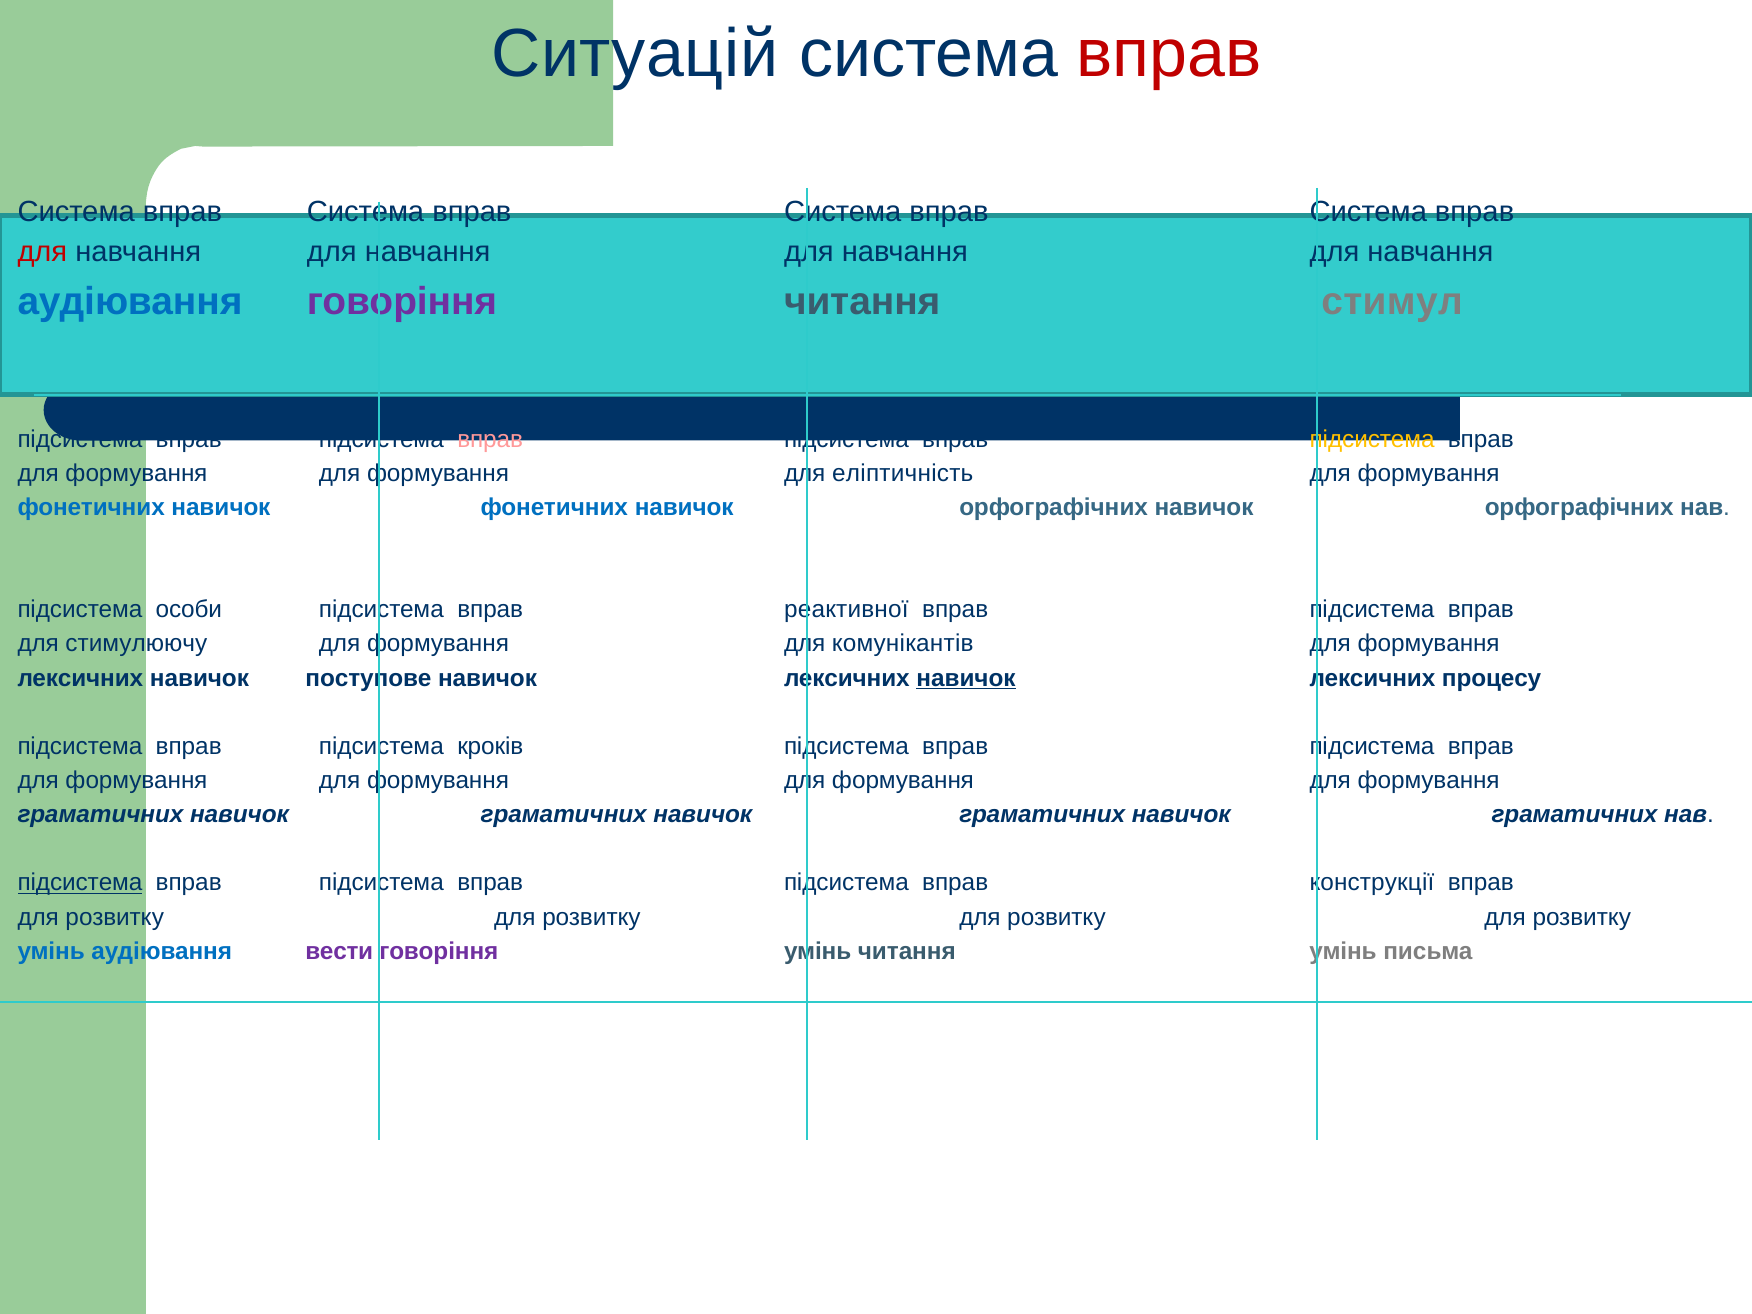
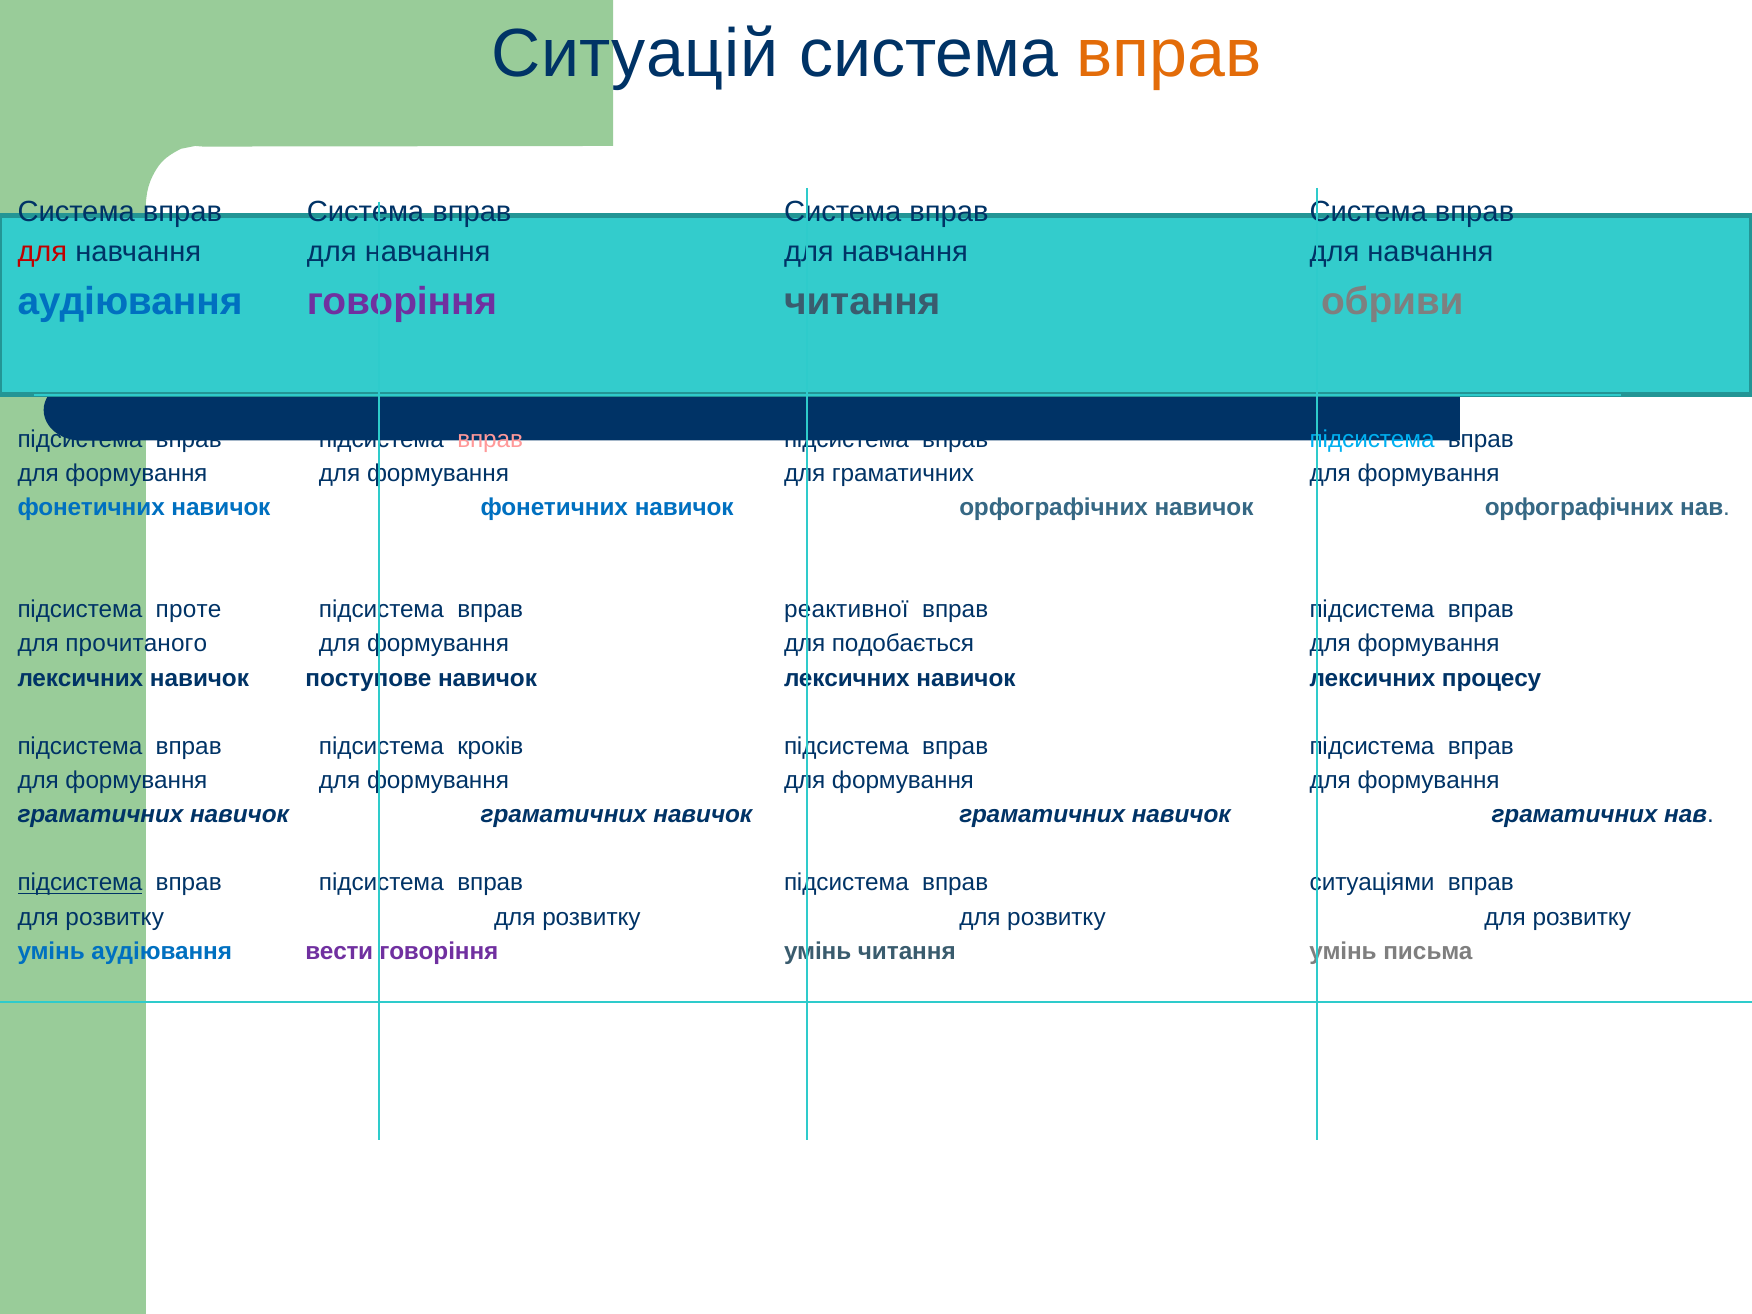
вправ at (1169, 54) colour: red -> orange
стимул: стимул -> обриви
підсистема at (1372, 439) colour: yellow -> light blue
для еліптичність: еліптичність -> граматичних
особи: особи -> проте
стимулюючу: стимулюючу -> прочитаного
комунікантів: комунікантів -> подобається
навичок at (966, 678) underline: present -> none
конструкції: конструкції -> ситуаціями
